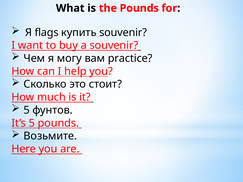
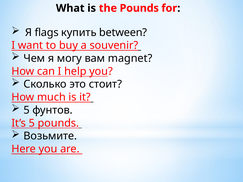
купить souvenir: souvenir -> between
practice: practice -> magnet
